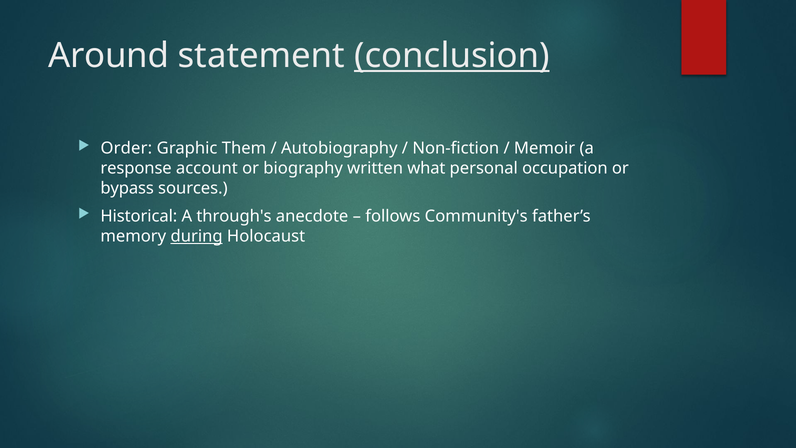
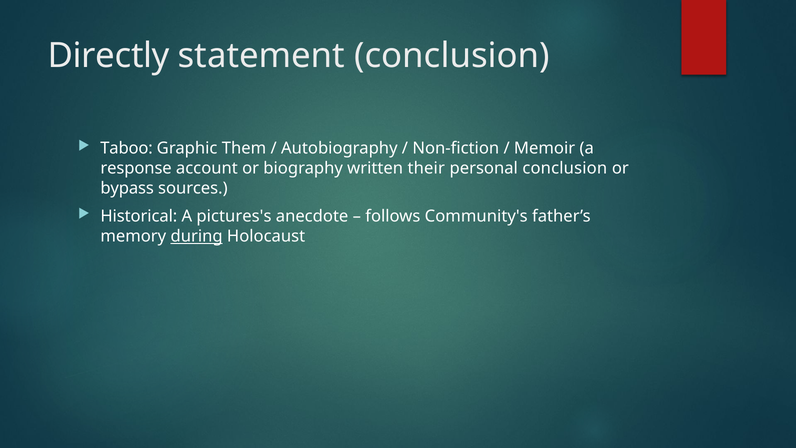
Around: Around -> Directly
conclusion at (452, 56) underline: present -> none
Order: Order -> Taboo
what: what -> their
personal occupation: occupation -> conclusion
through's: through's -> pictures's
